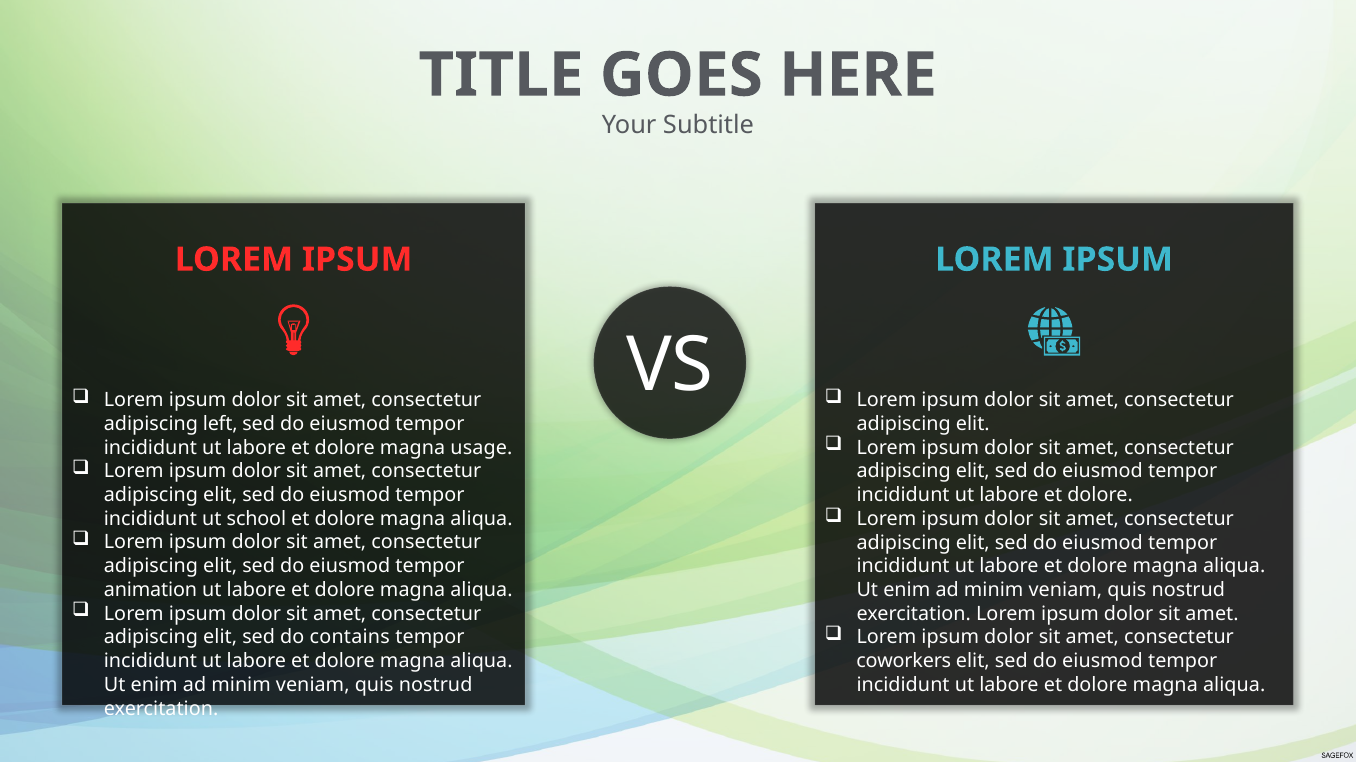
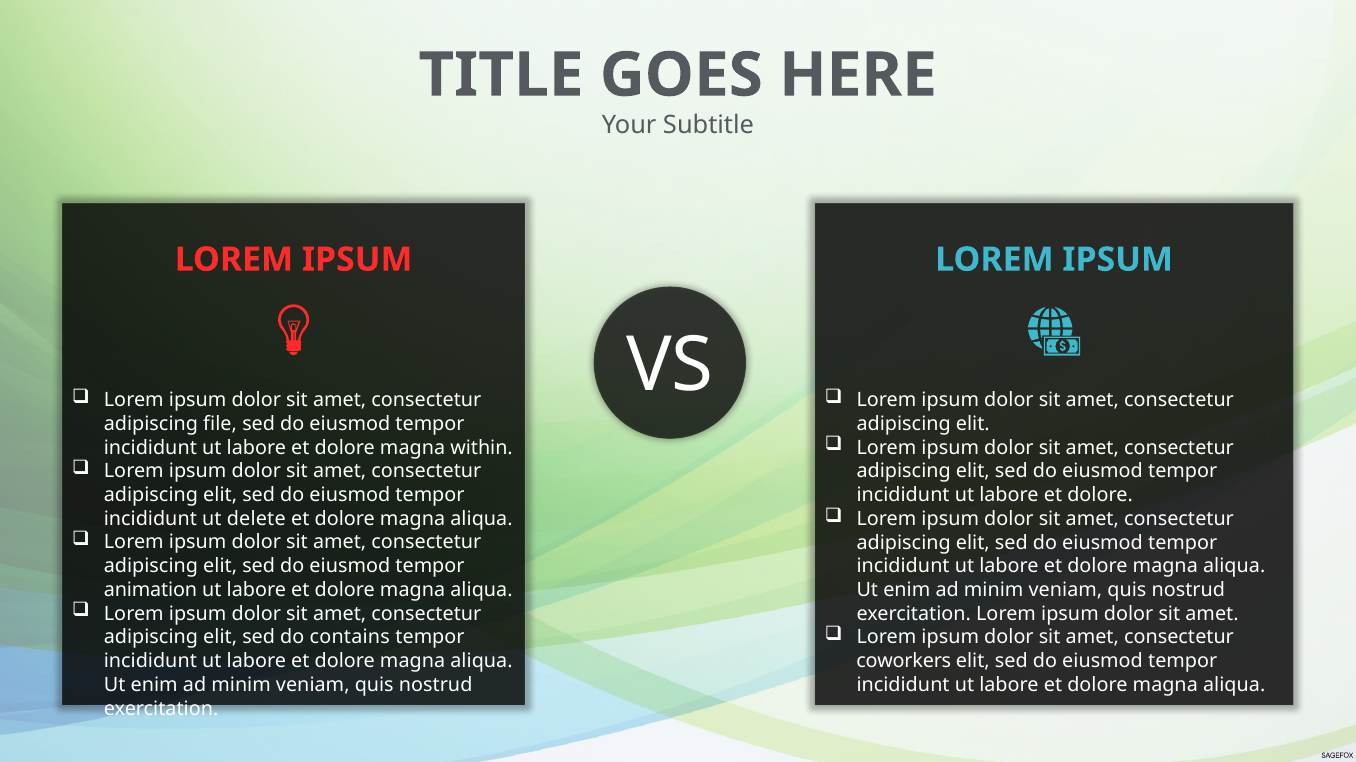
left: left -> file
usage: usage -> within
school: school -> delete
